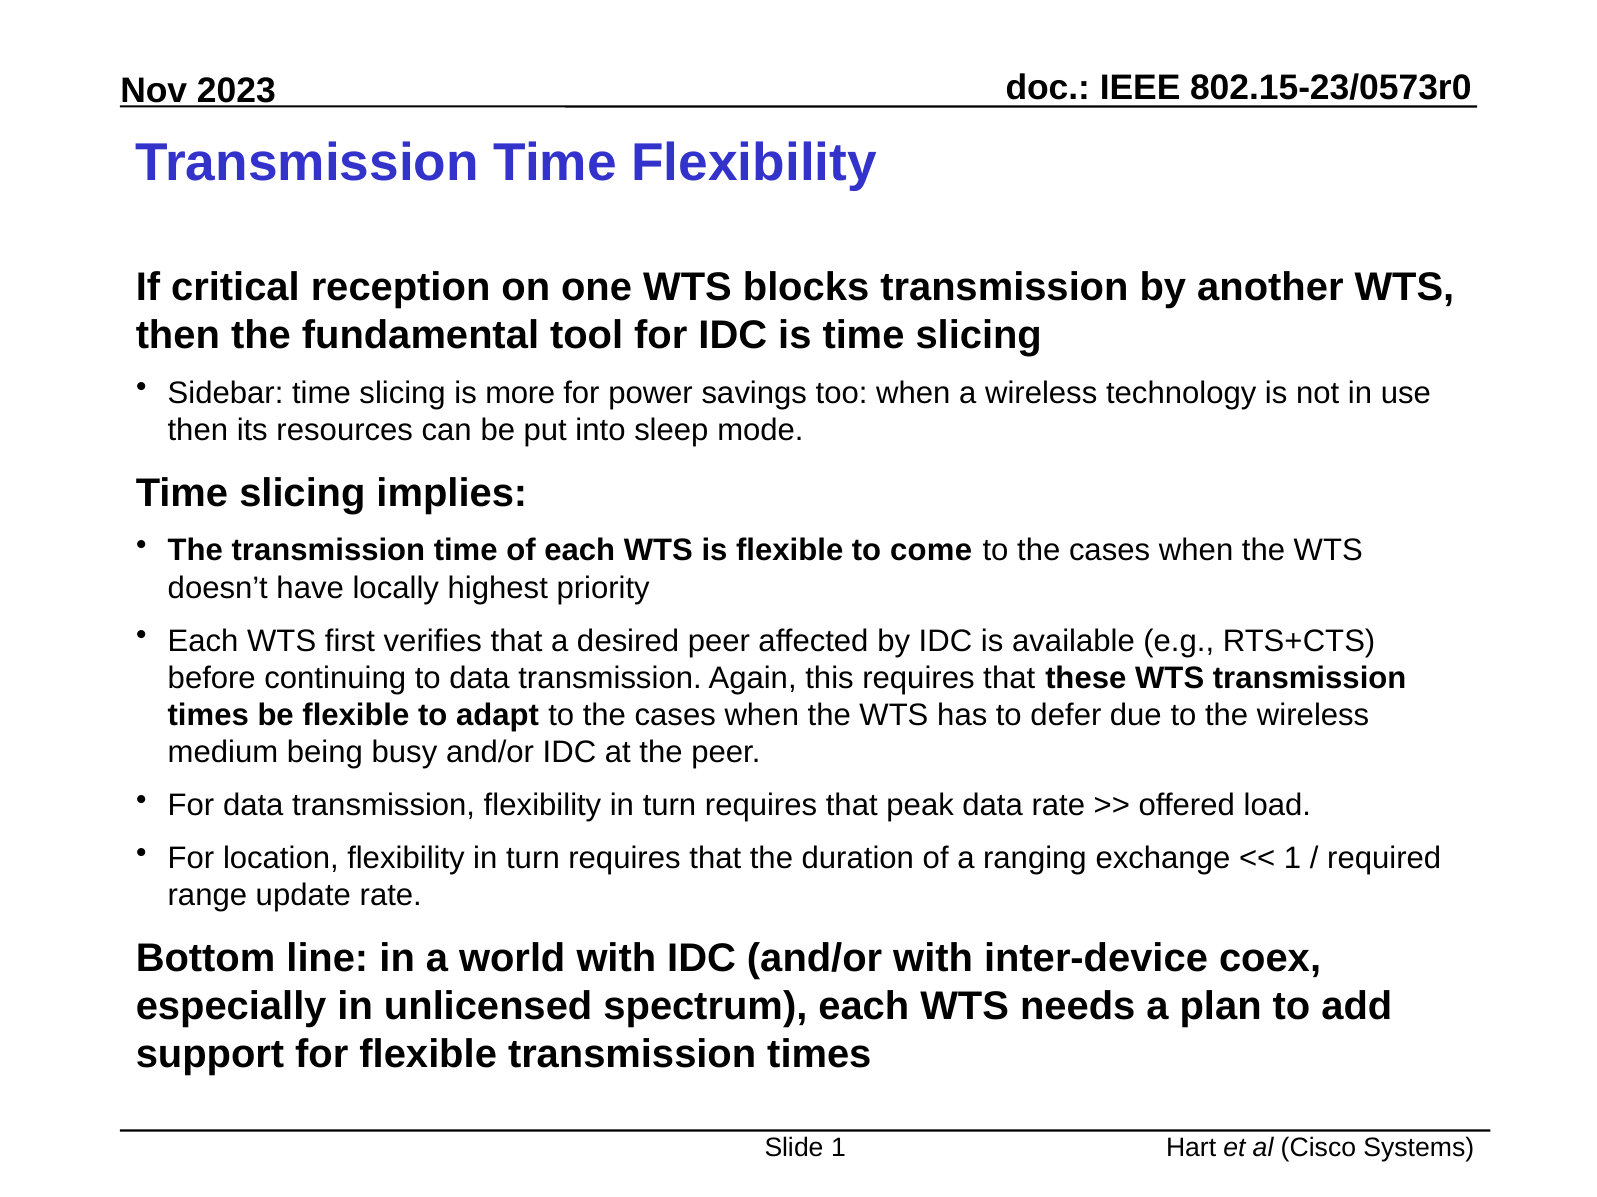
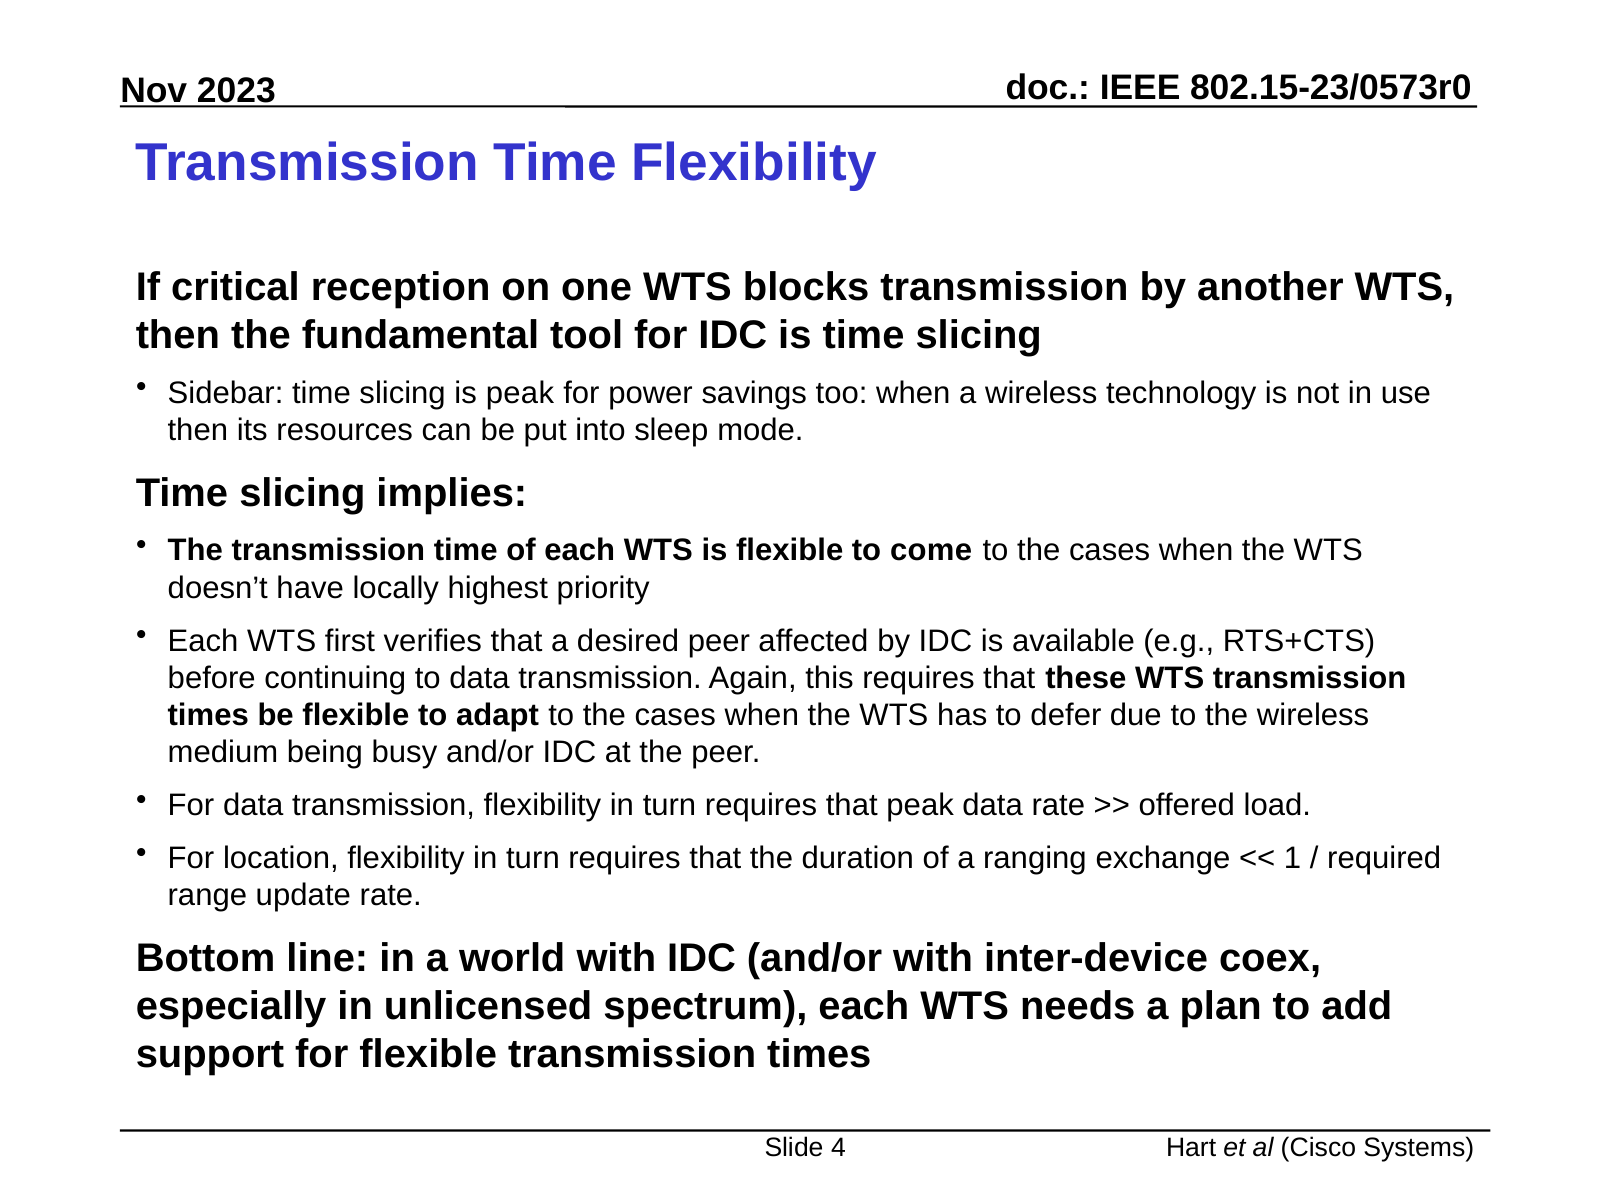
is more: more -> peak
Slide 1: 1 -> 4
